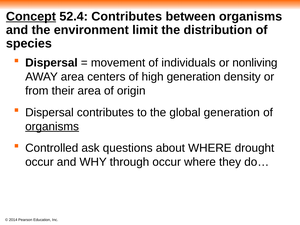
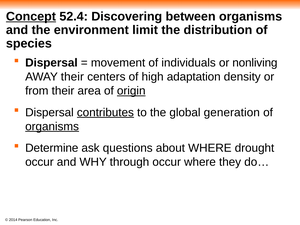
52.4 Contributes: Contributes -> Discovering
AWAY area: area -> their
high generation: generation -> adaptation
origin underline: none -> present
contributes at (105, 112) underline: none -> present
Controlled: Controlled -> Determine
